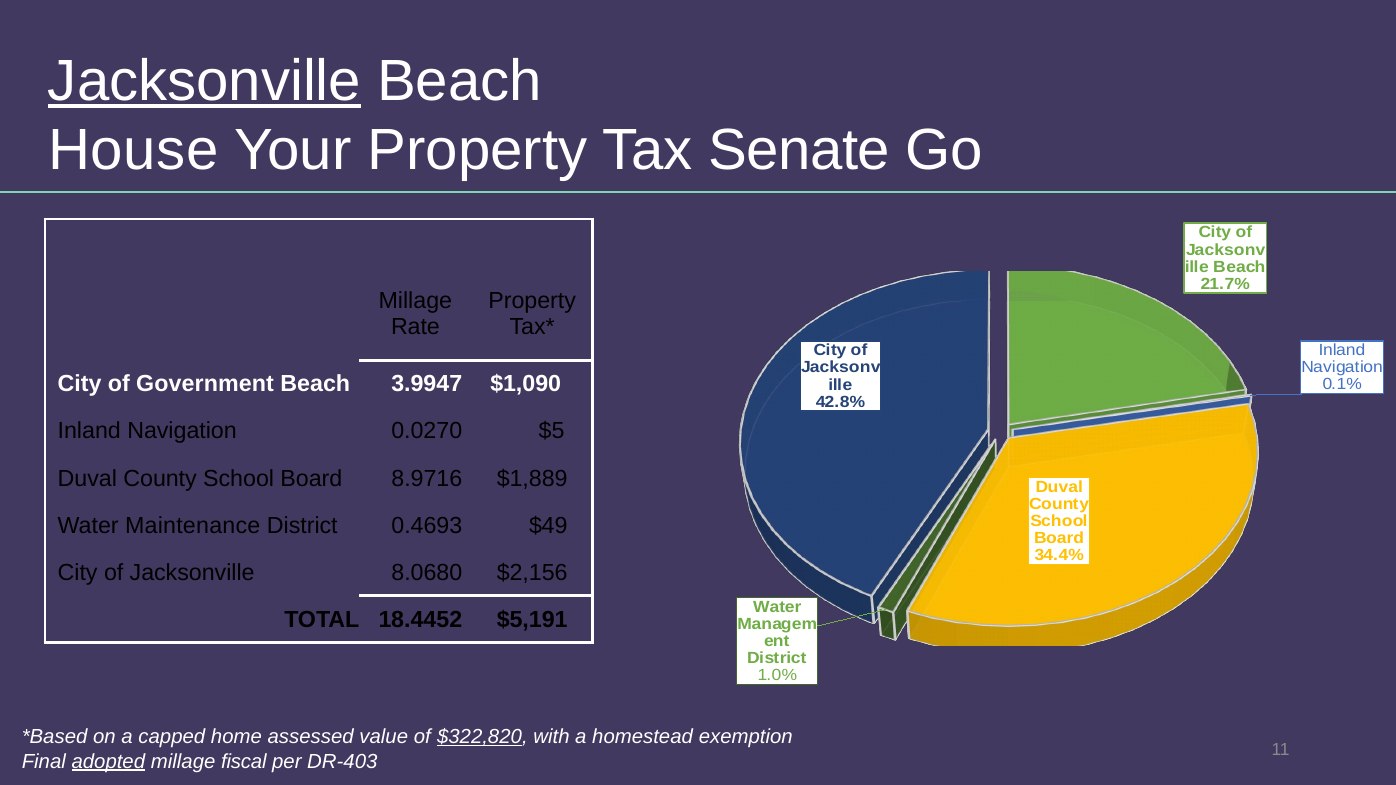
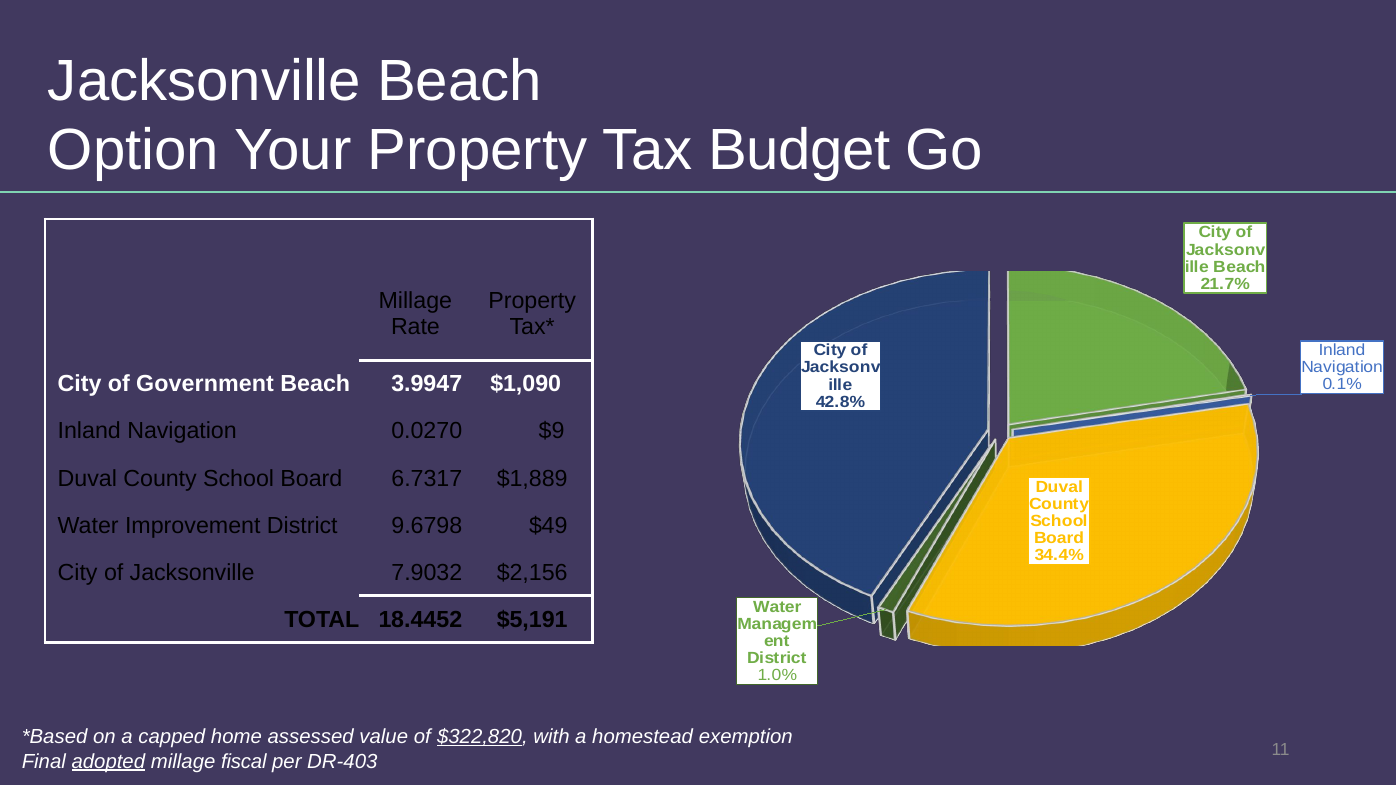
Jacksonville at (205, 81) underline: present -> none
House: House -> Option
Senate: Senate -> Budget
$5: $5 -> $9
8.9716: 8.9716 -> 6.7317
Maintenance: Maintenance -> Improvement
0.4693: 0.4693 -> 9.6798
8.0680: 8.0680 -> 7.9032
